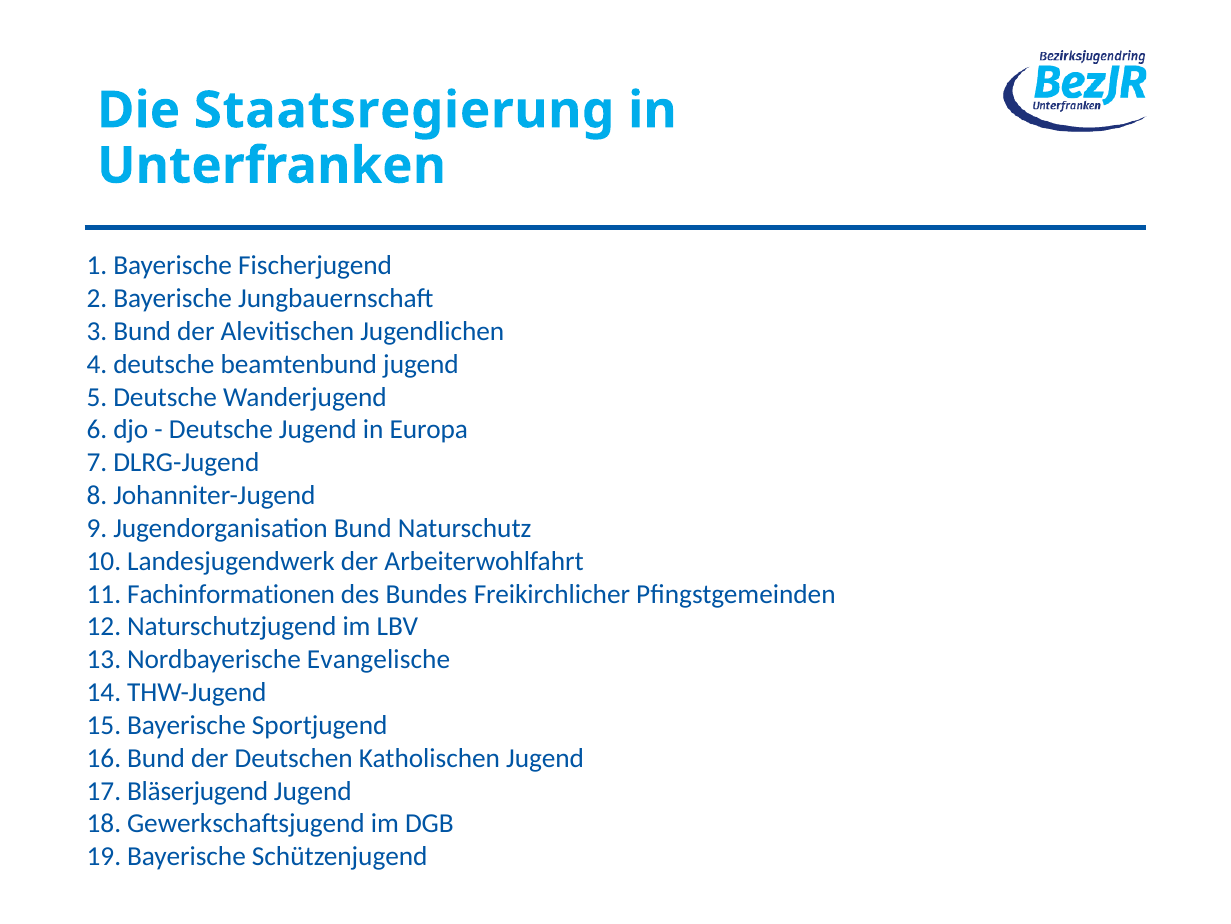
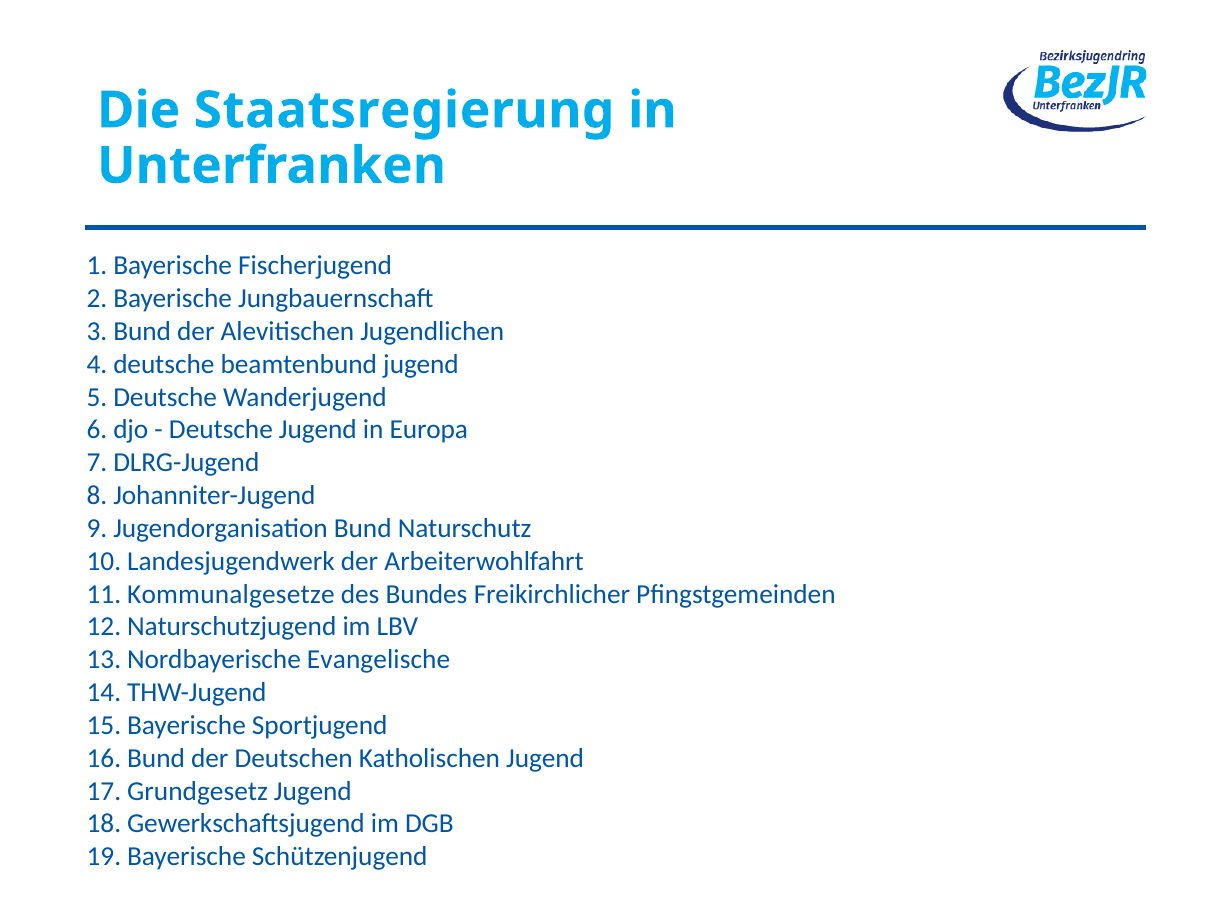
Fachinformationen: Fachinformationen -> Kommunalgesetze
Bläserjugend: Bläserjugend -> Grundgesetz
